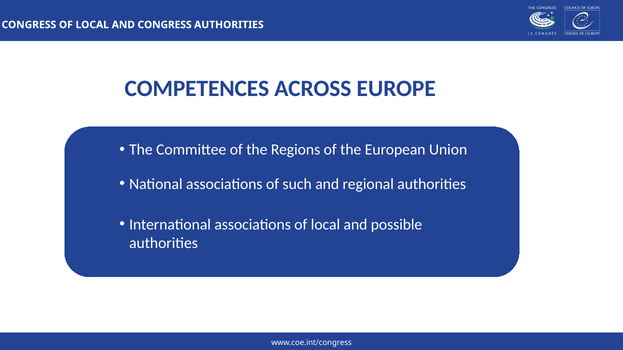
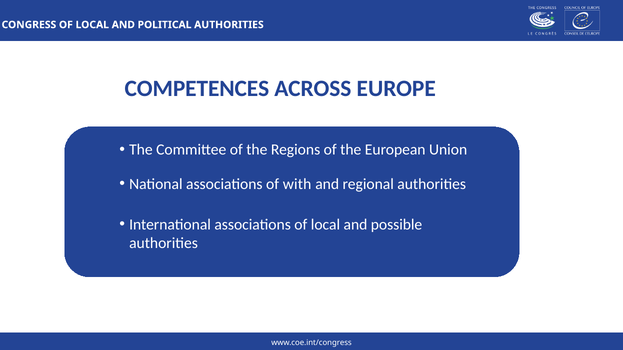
AND CONGRESS: CONGRESS -> POLITICAL
such: such -> with
